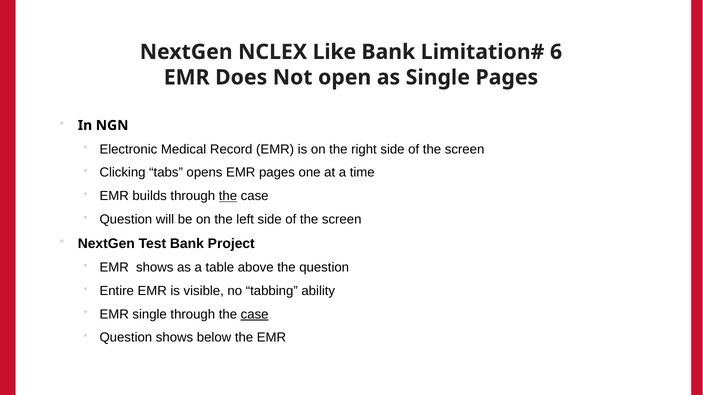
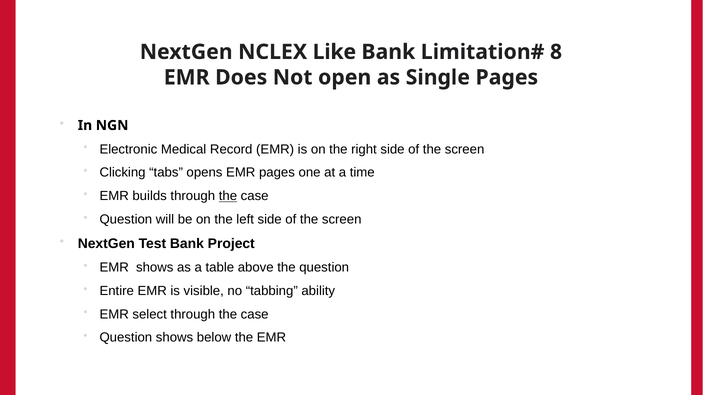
6: 6 -> 8
EMR single: single -> select
case at (255, 315) underline: present -> none
